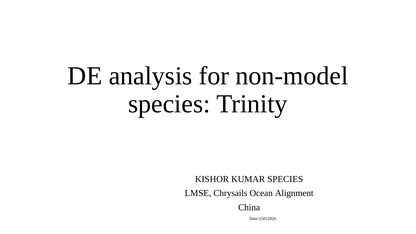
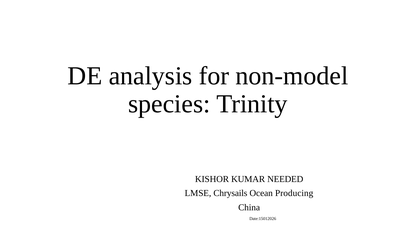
KUMAR SPECIES: SPECIES -> NEEDED
Alignment: Alignment -> Producing
